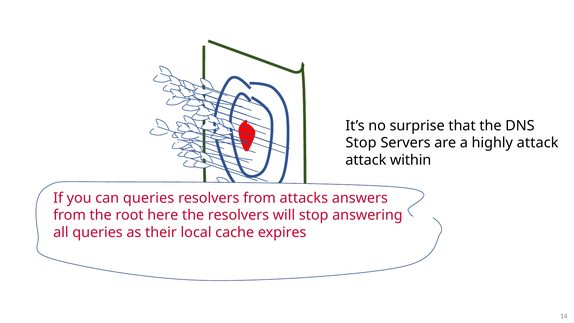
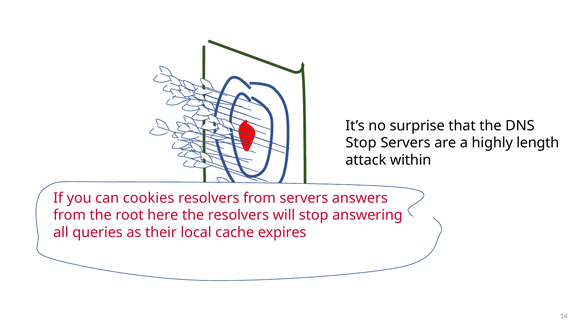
highly attack: attack -> length
can queries: queries -> cookies
from attacks: attacks -> servers
